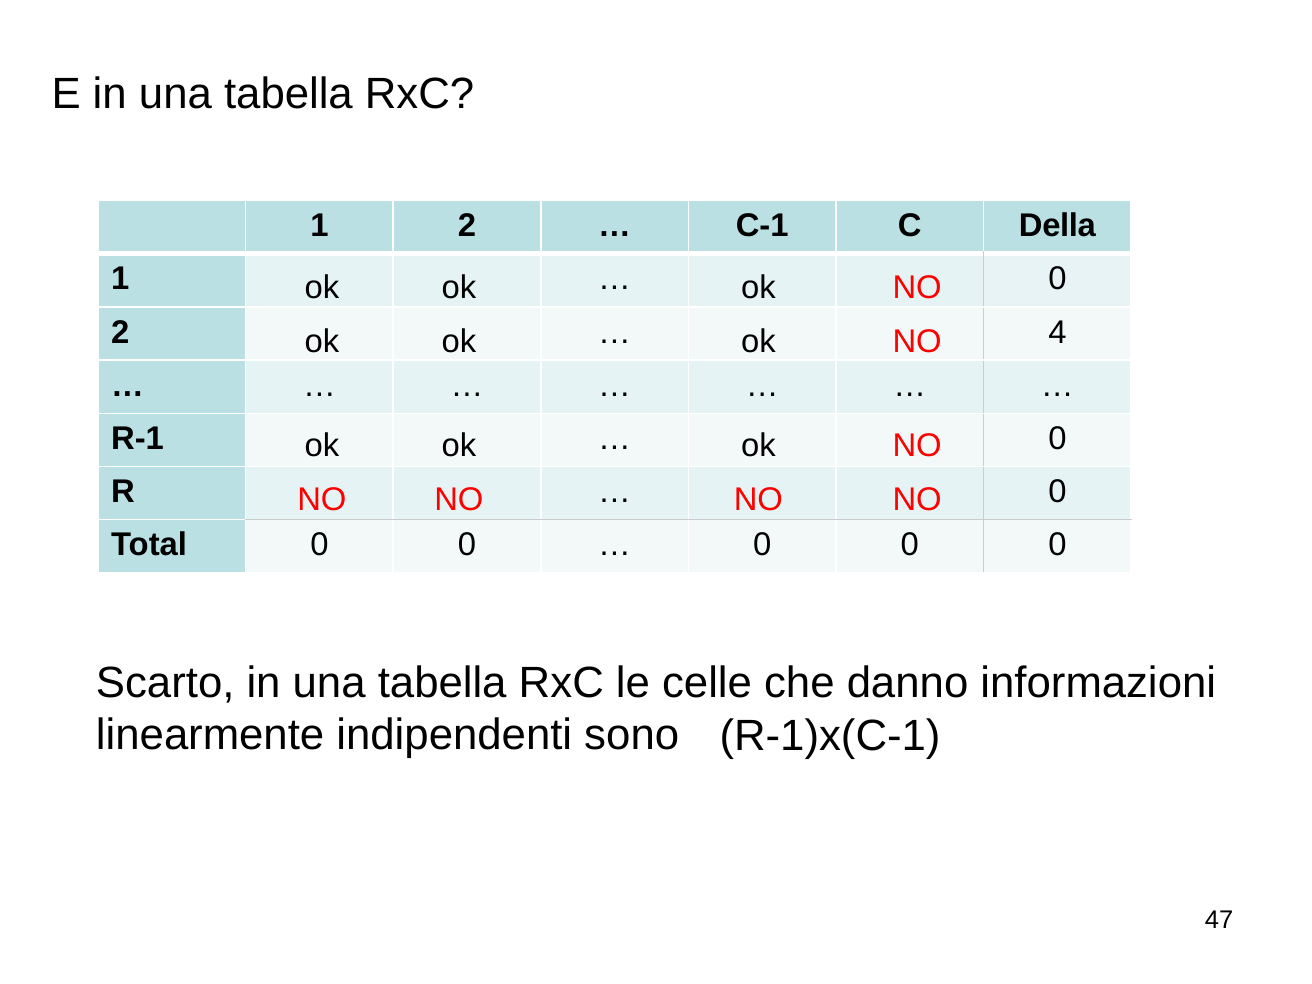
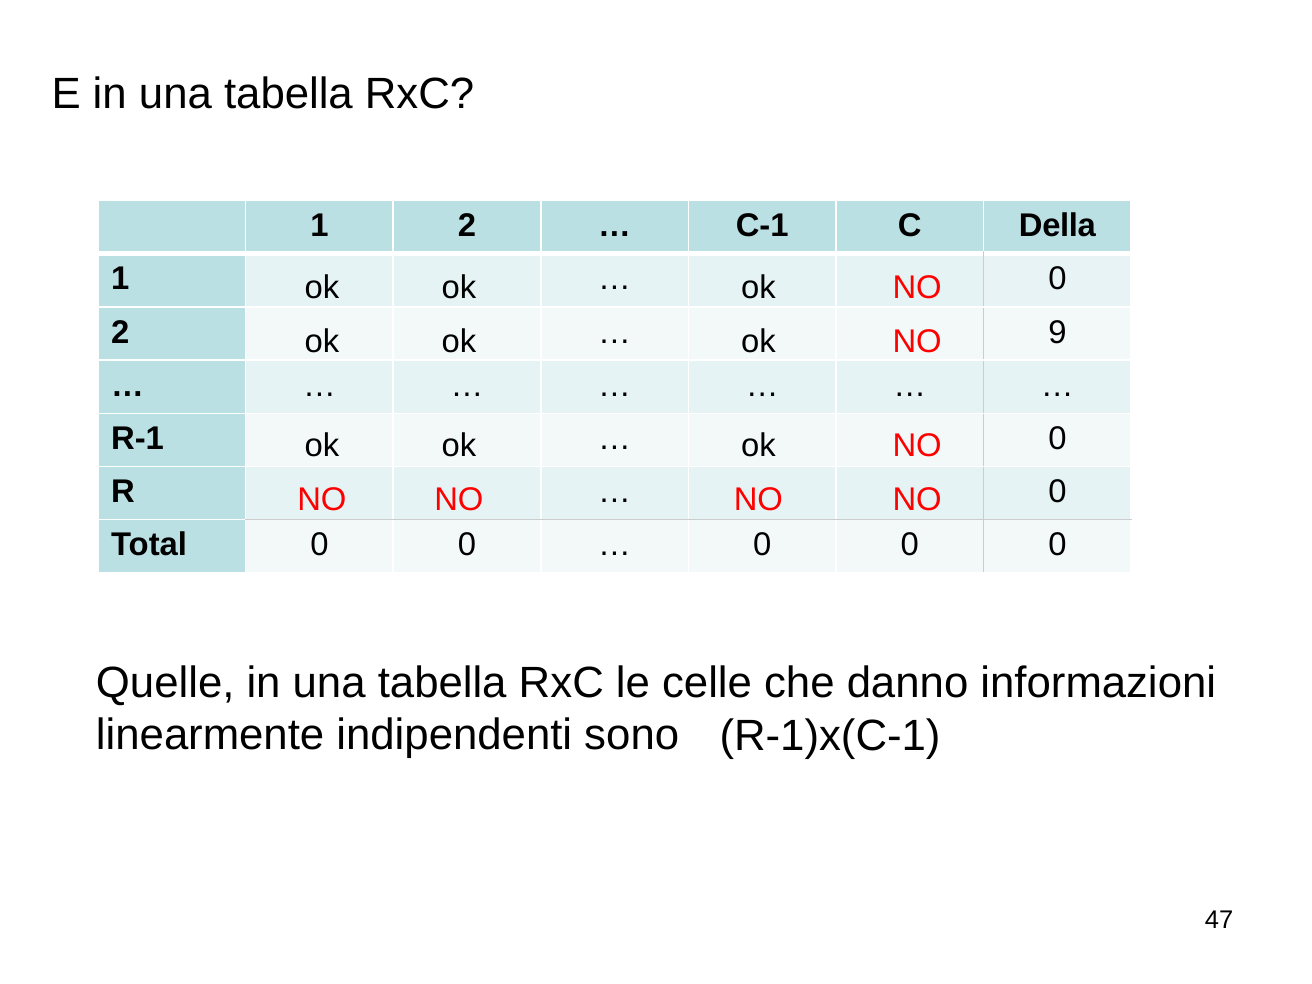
4: 4 -> 9
Scarto: Scarto -> Quelle
